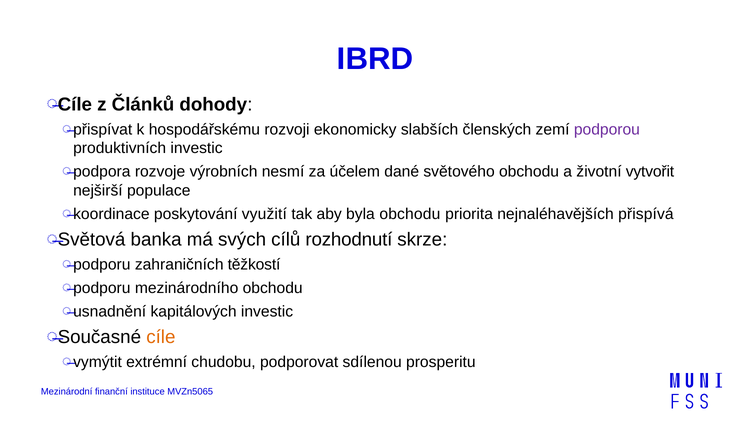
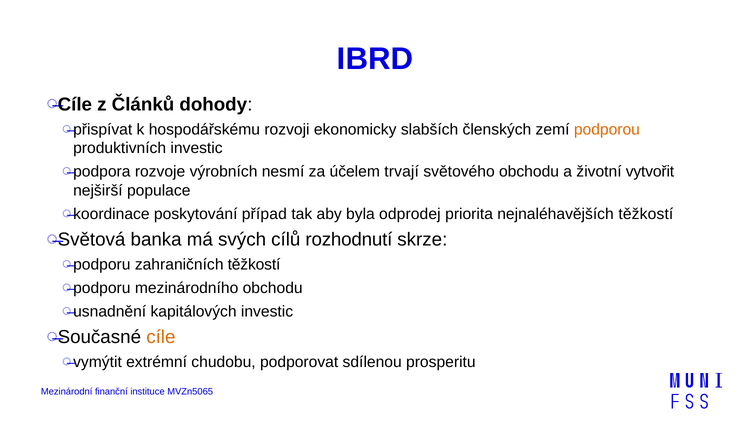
podporou colour: purple -> orange
dané: dané -> trvají
využití: využití -> případ
byla obchodu: obchodu -> odprodej
nejnaléhavějších přispívá: přispívá -> těžkostí
